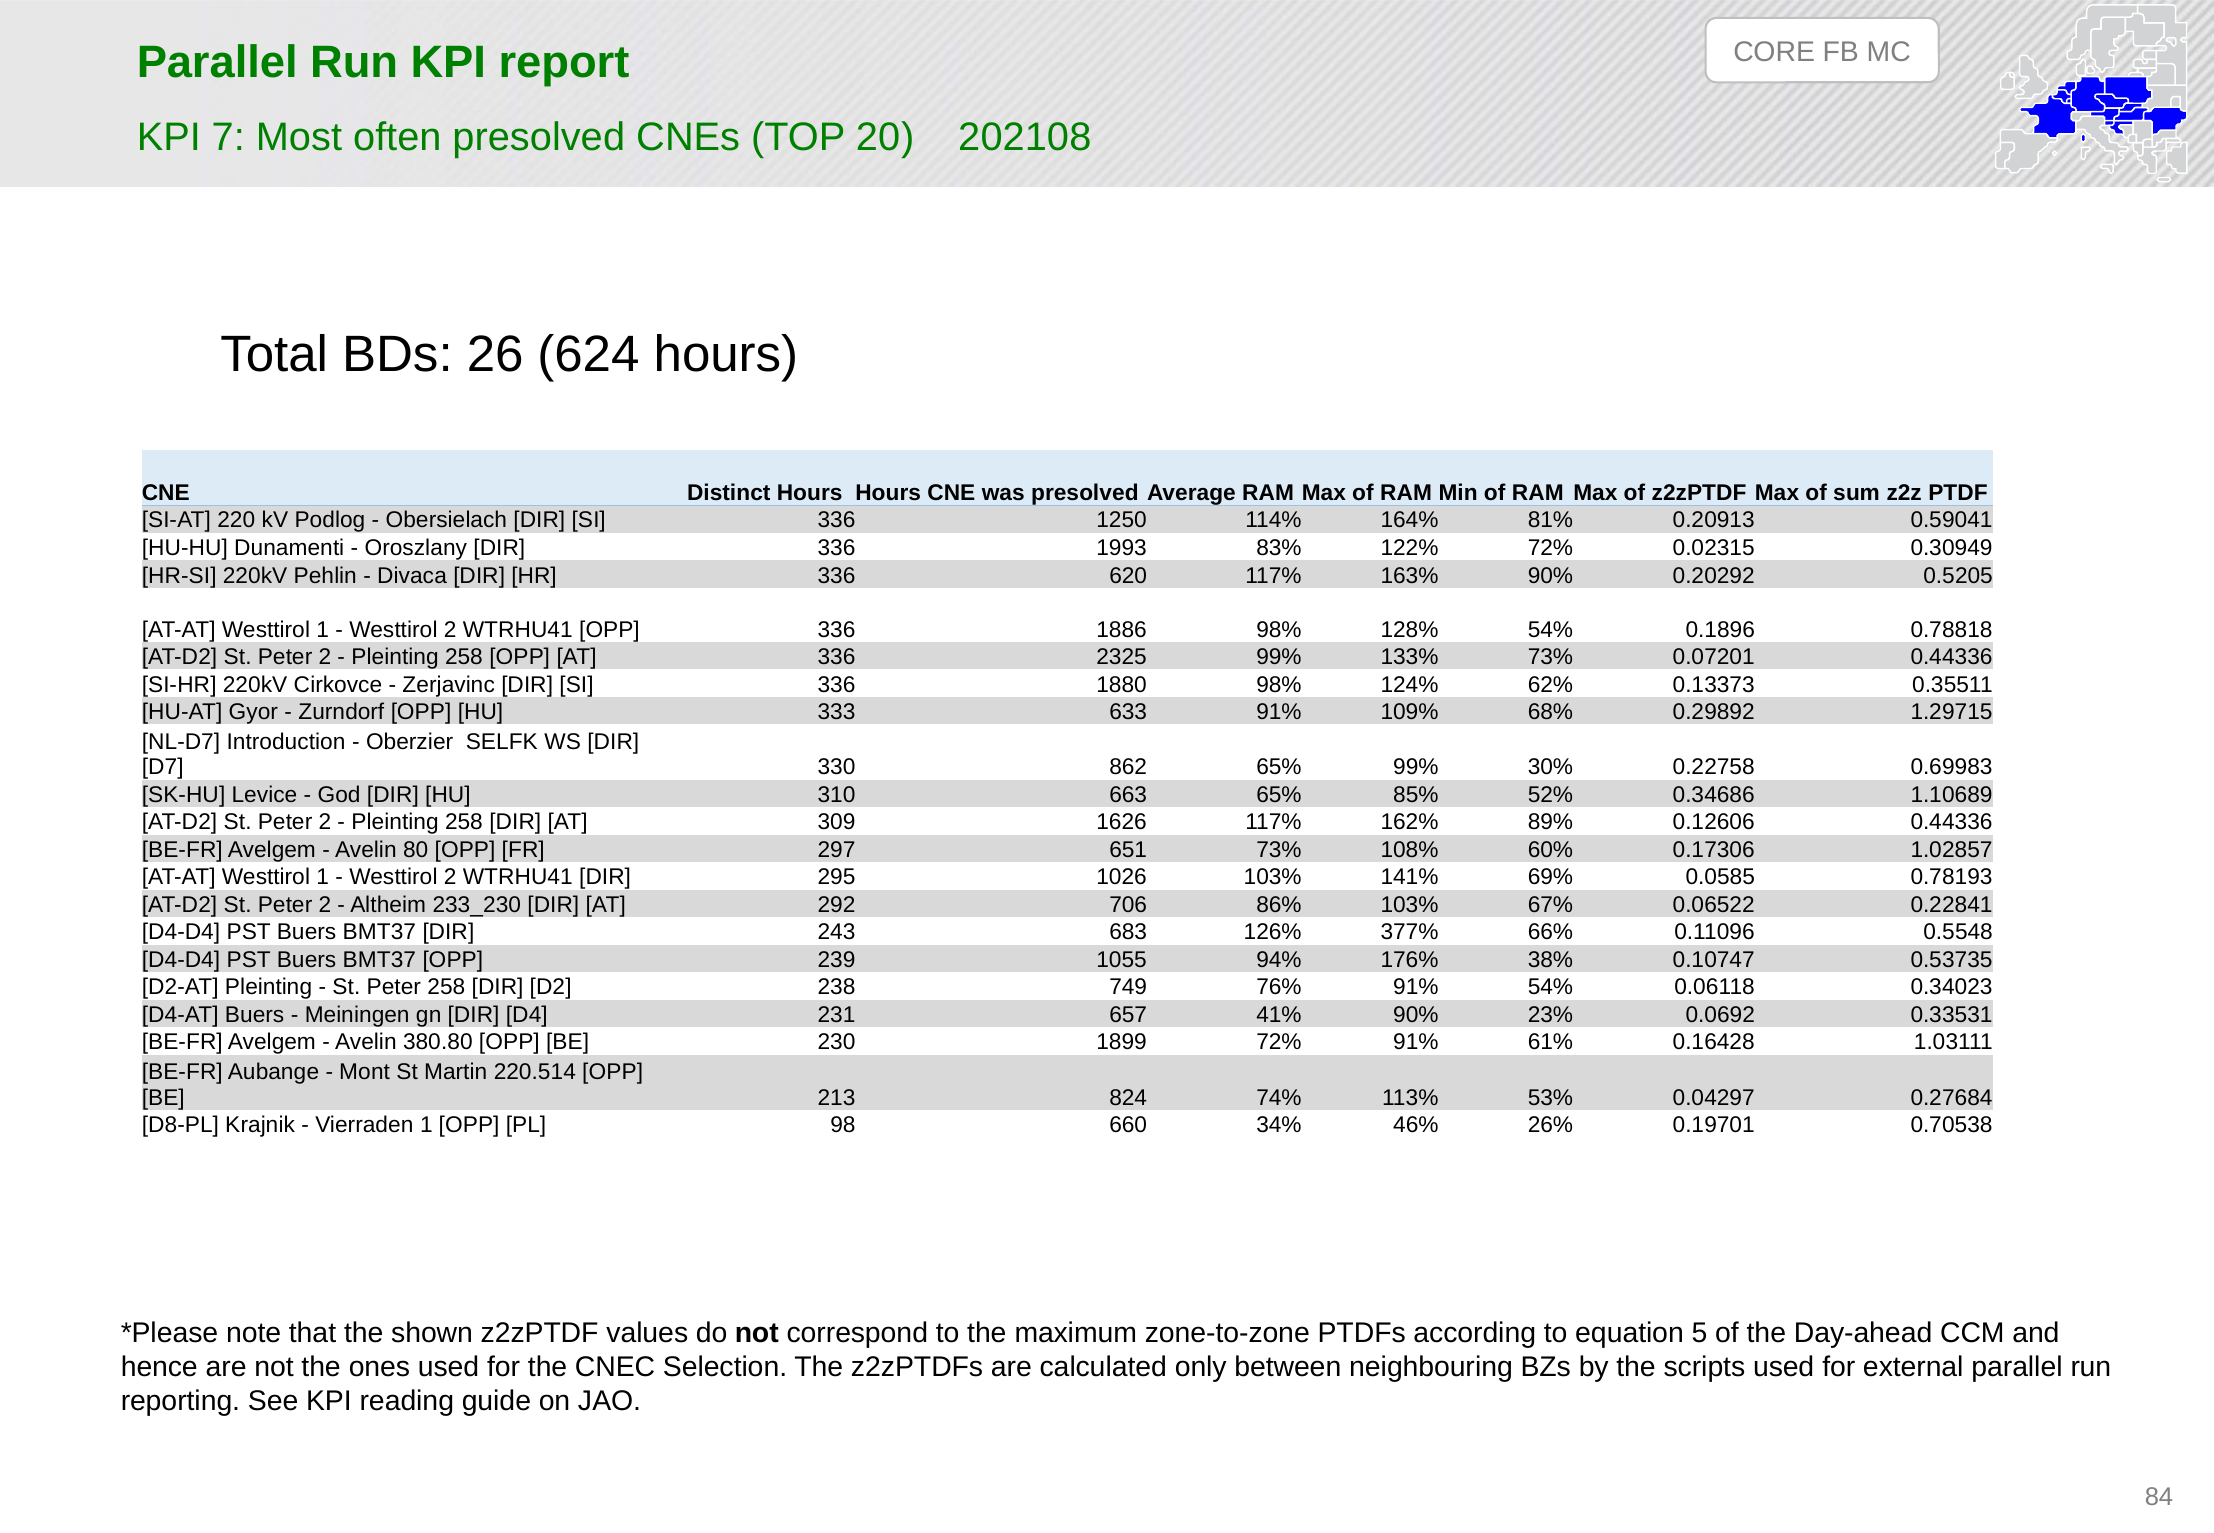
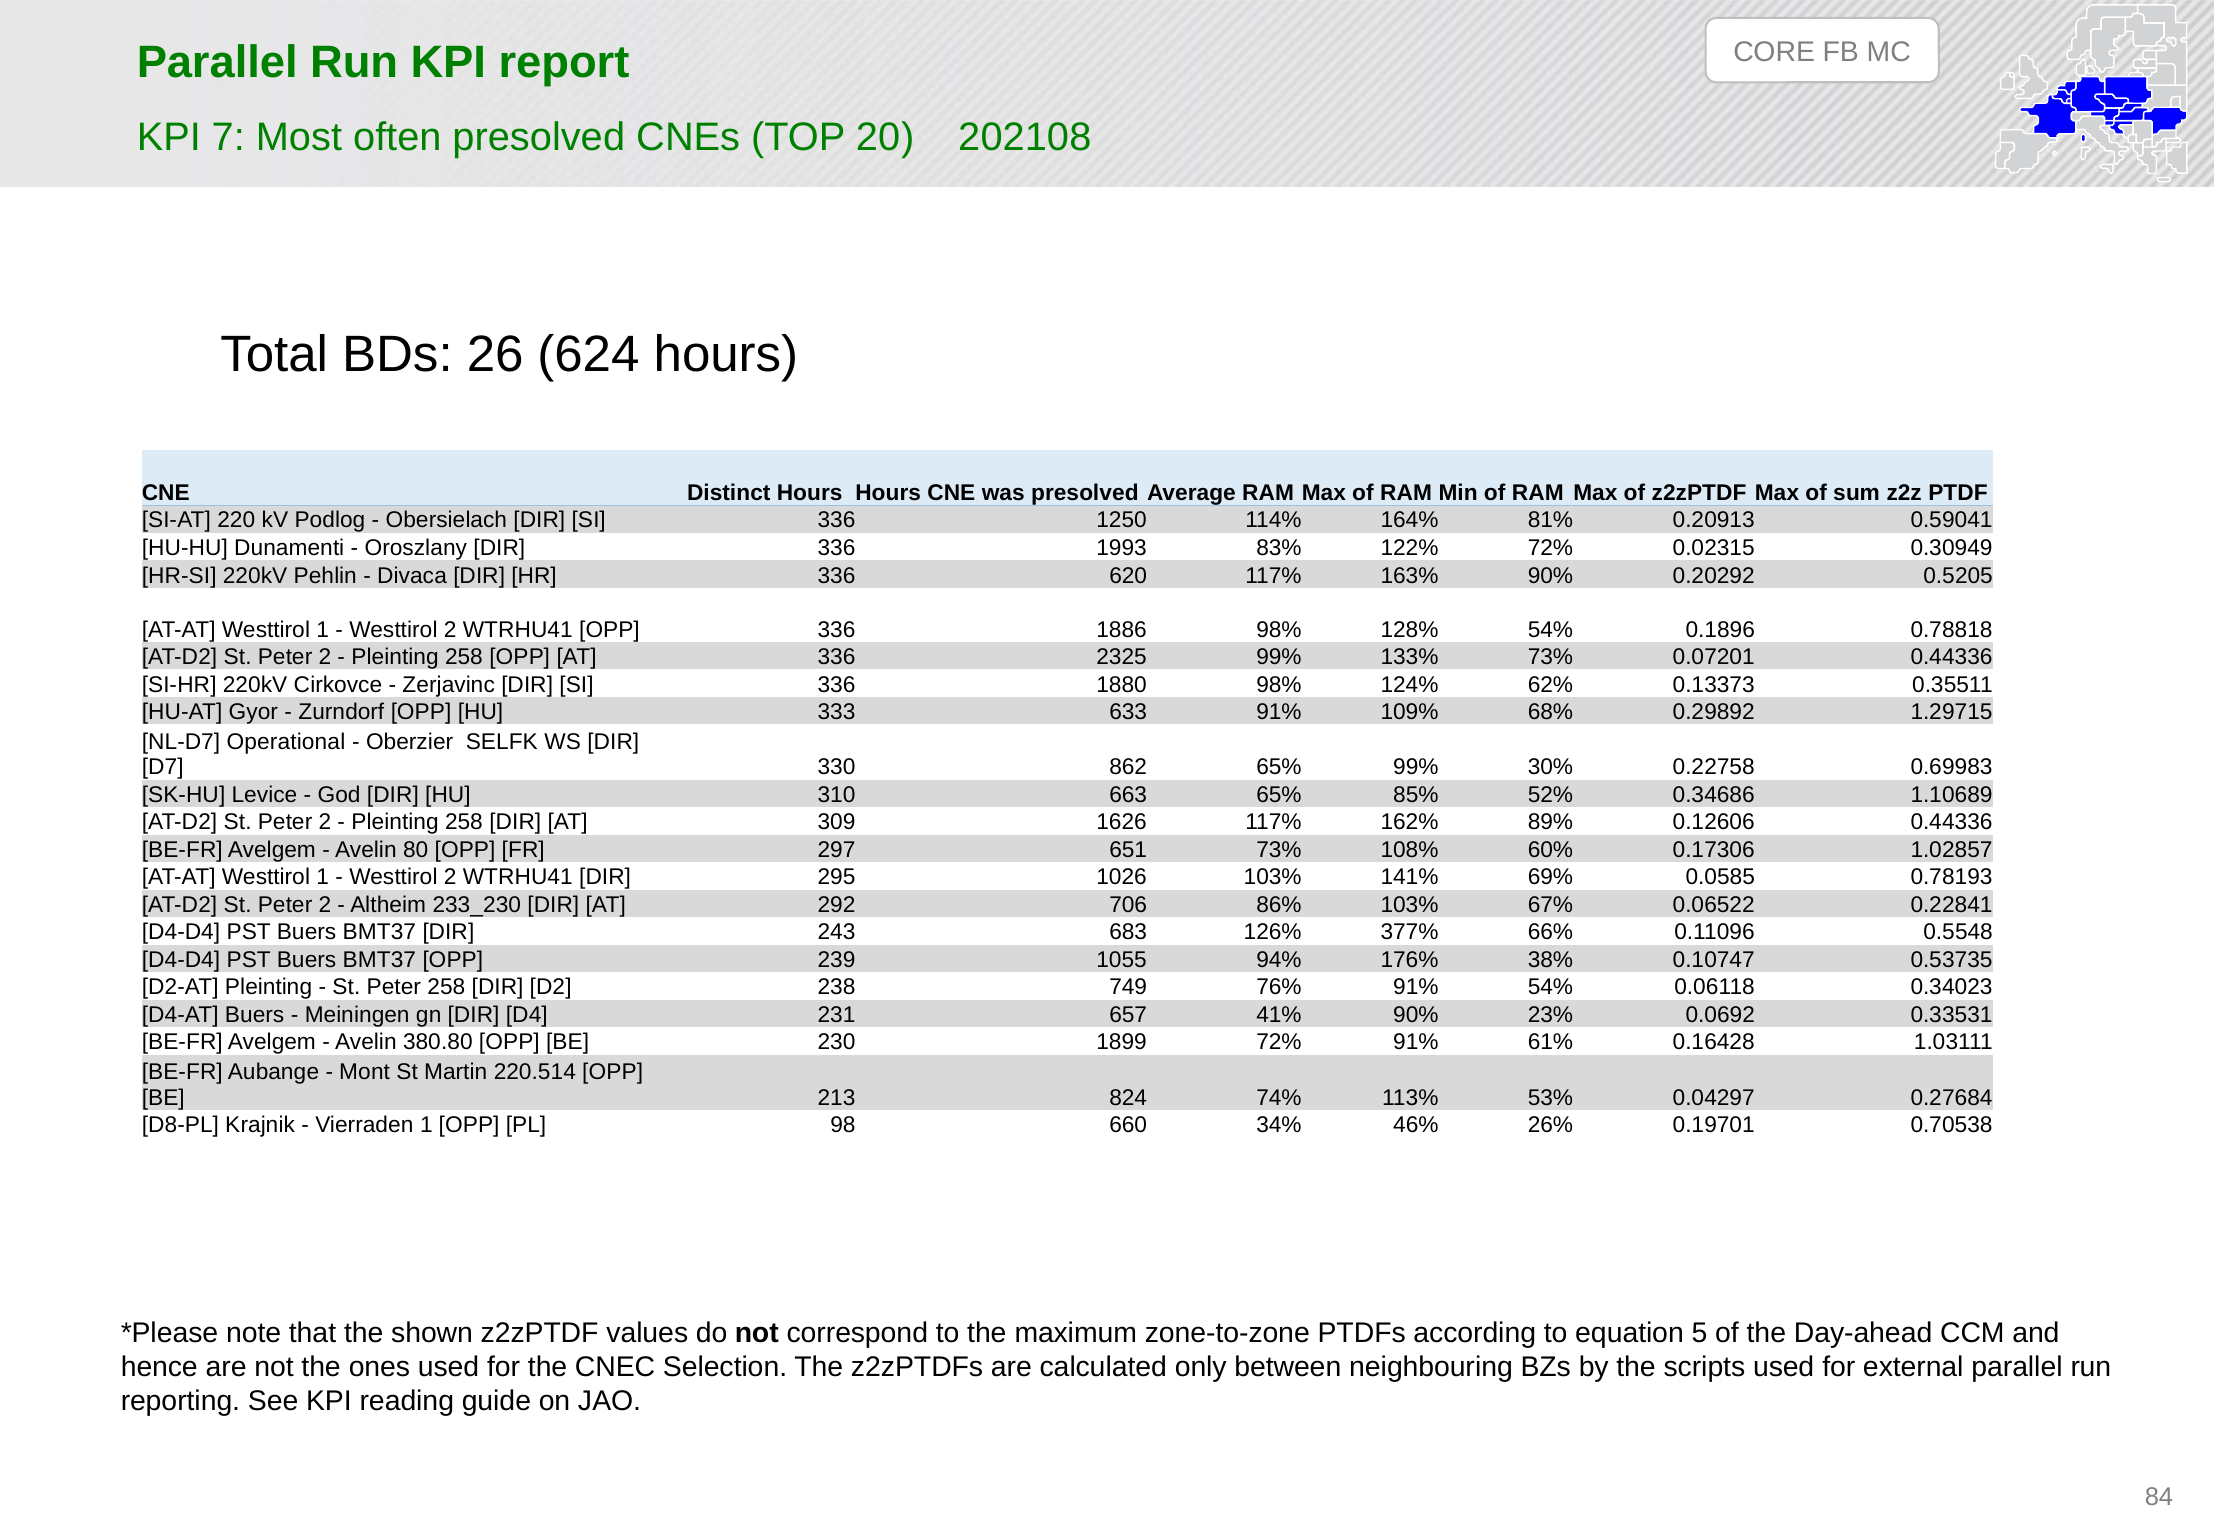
Introduction: Introduction -> Operational
